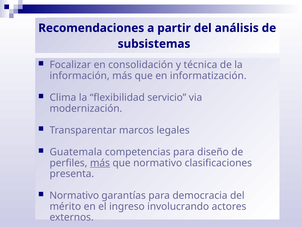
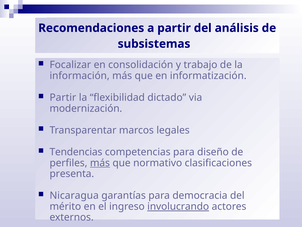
técnica: técnica -> trabajo
Clima at (63, 97): Clima -> Partir
servicio: servicio -> dictado
Guatemala: Guatemala -> Tendencias
Normativo at (74, 195): Normativo -> Nicaragua
involucrando underline: none -> present
